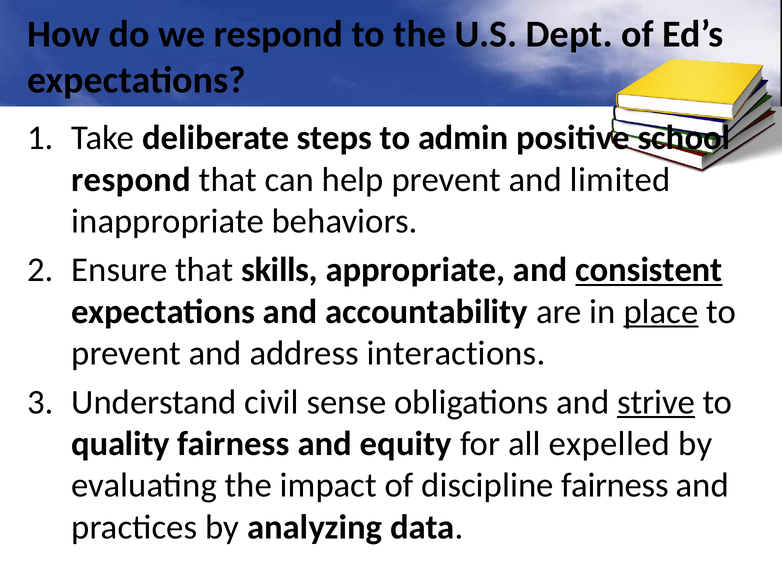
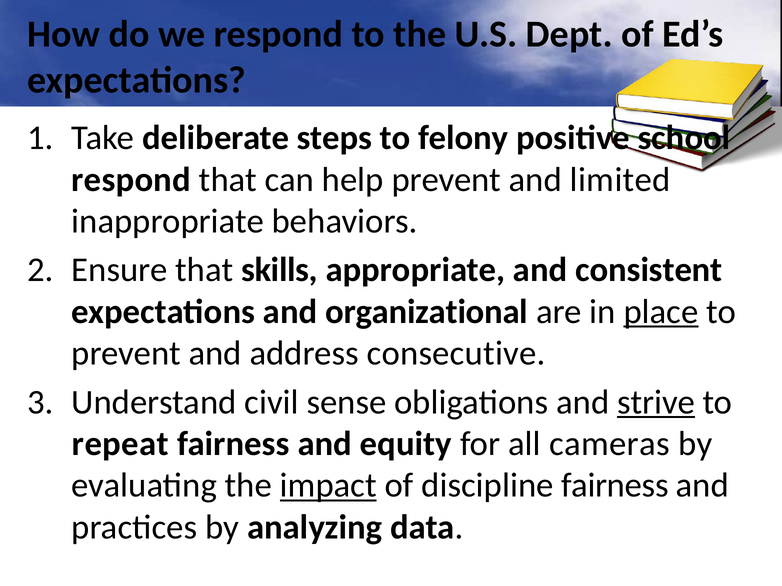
admin: admin -> felony
consistent underline: present -> none
accountability: accountability -> organizational
interactions: interactions -> consecutive
quality: quality -> repeat
expelled: expelled -> cameras
impact underline: none -> present
